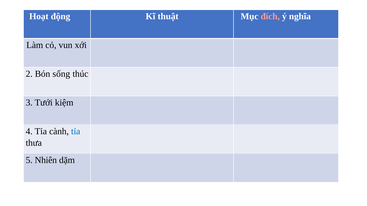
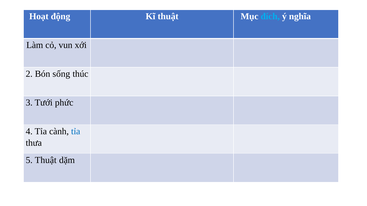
đích colour: pink -> light blue
kiệm: kiệm -> phức
5 Nhiên: Nhiên -> Thuật
